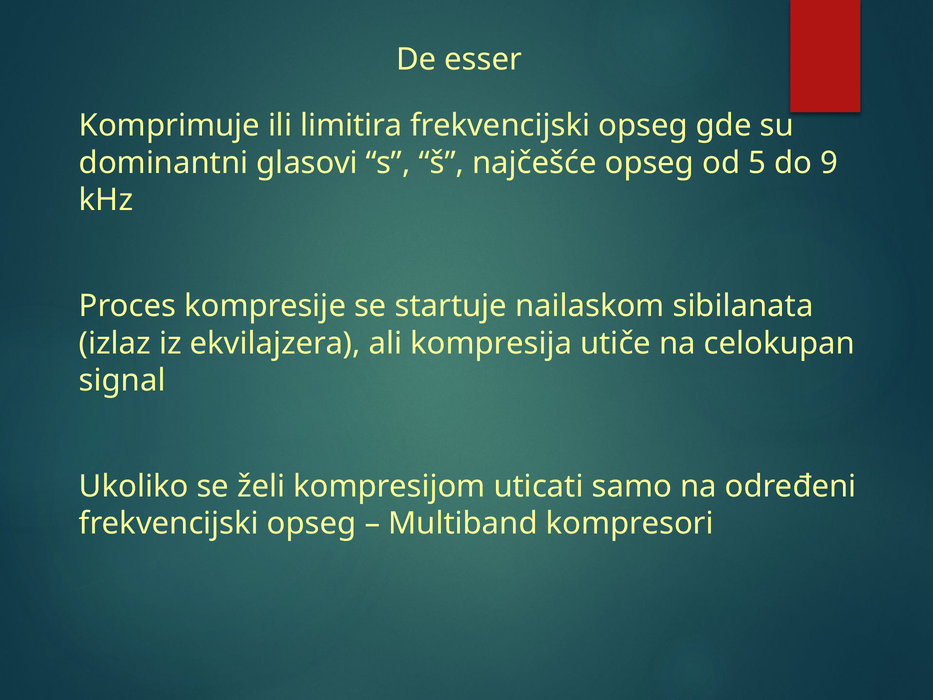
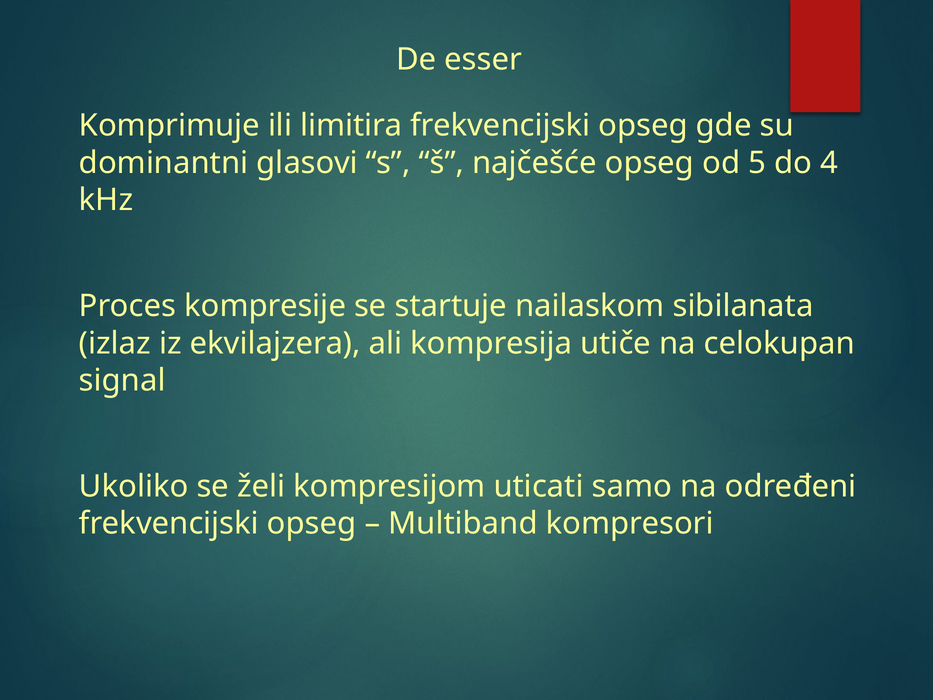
9: 9 -> 4
